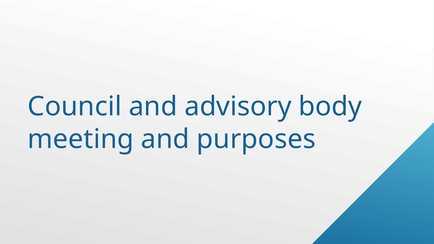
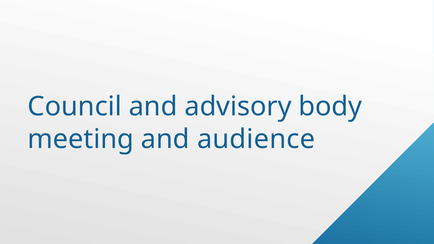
purposes: purposes -> audience
